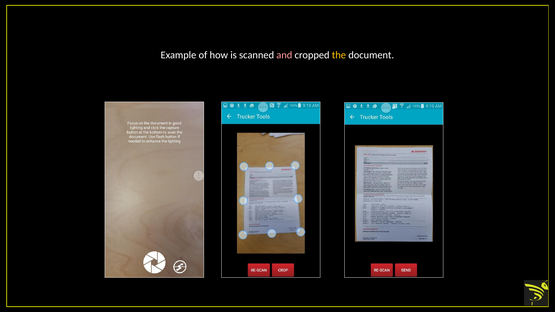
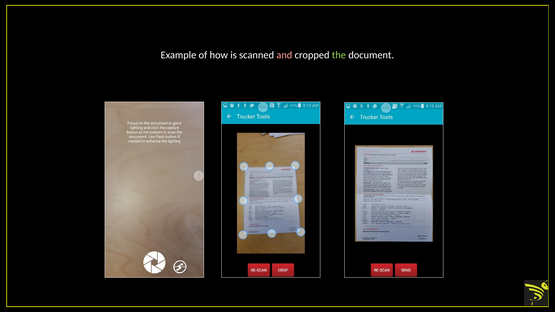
the colour: yellow -> light green
